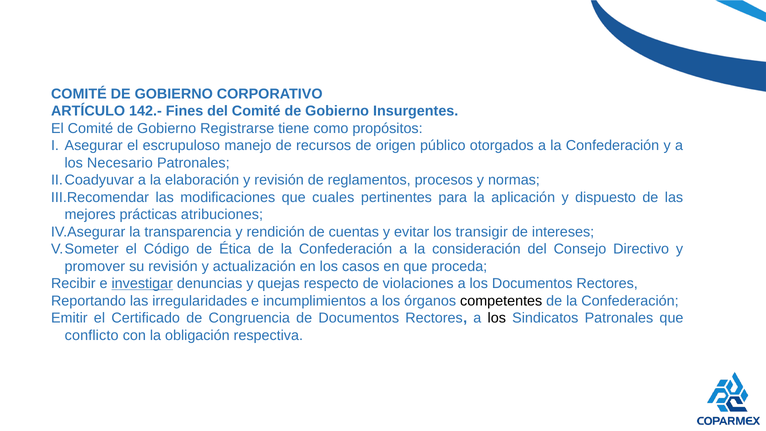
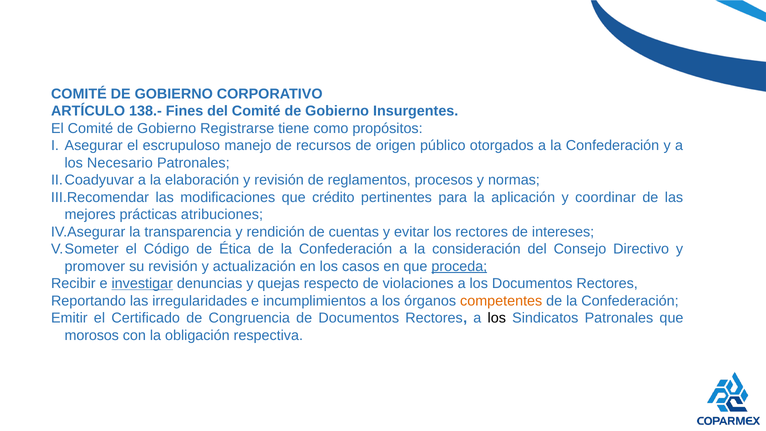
142.-: 142.- -> 138.-
cuales: cuales -> crédito
dispuesto: dispuesto -> coordinar
los transigir: transigir -> rectores
proceda underline: none -> present
competentes colour: black -> orange
conflicto: conflicto -> morosos
